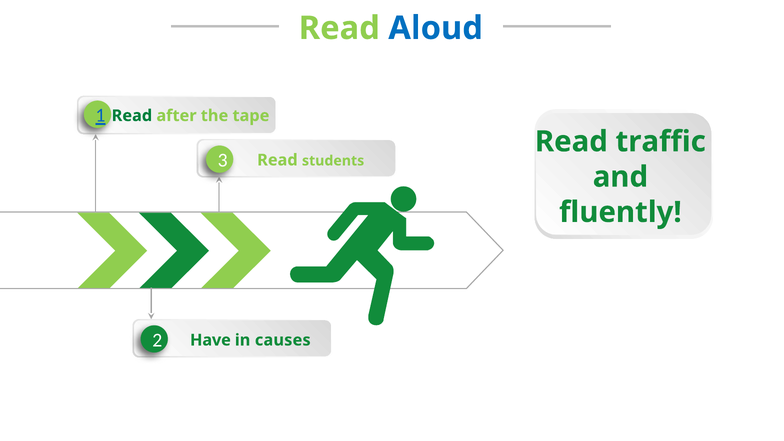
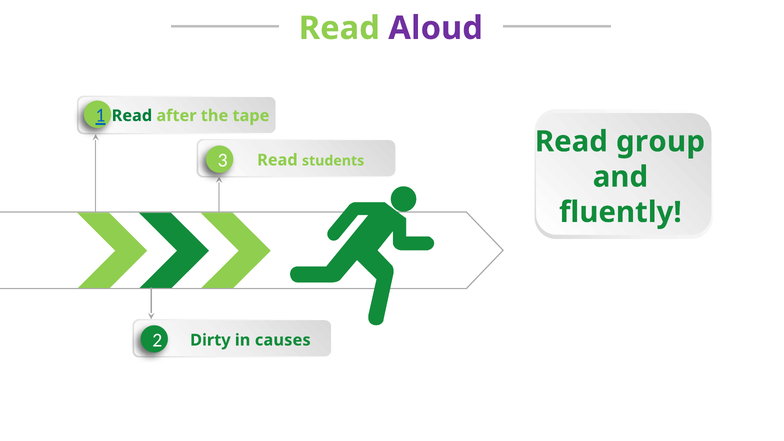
Aloud colour: blue -> purple
traffic: traffic -> group
Have: Have -> Dirty
